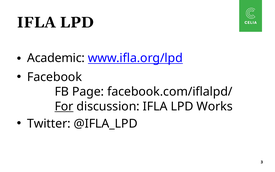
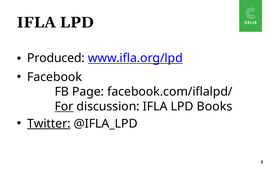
Academic: Academic -> Produced
Works: Works -> Books
Twitter underline: none -> present
